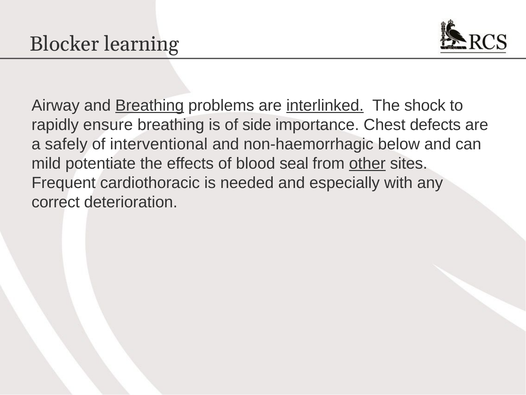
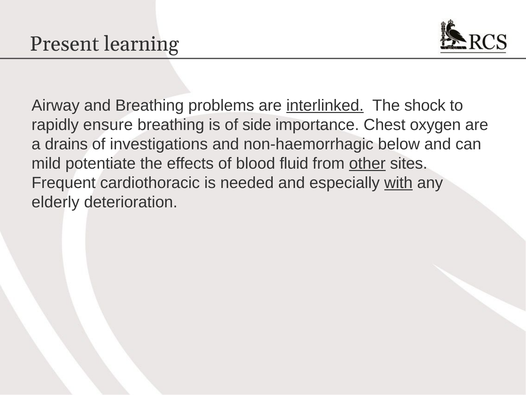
Blocker: Blocker -> Present
Breathing at (150, 105) underline: present -> none
defects: defects -> oxygen
safely: safely -> drains
interventional: interventional -> investigations
seal: seal -> fluid
with underline: none -> present
correct: correct -> elderly
